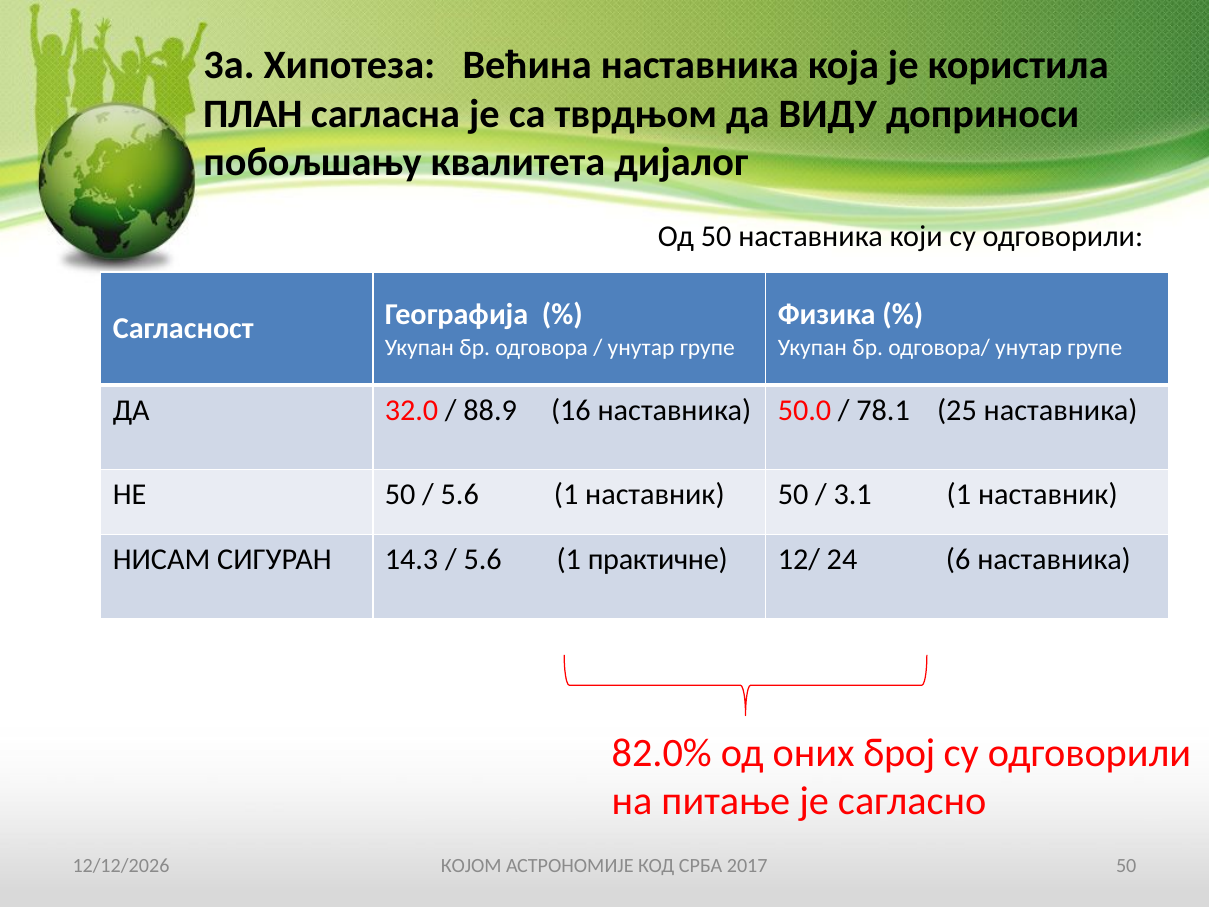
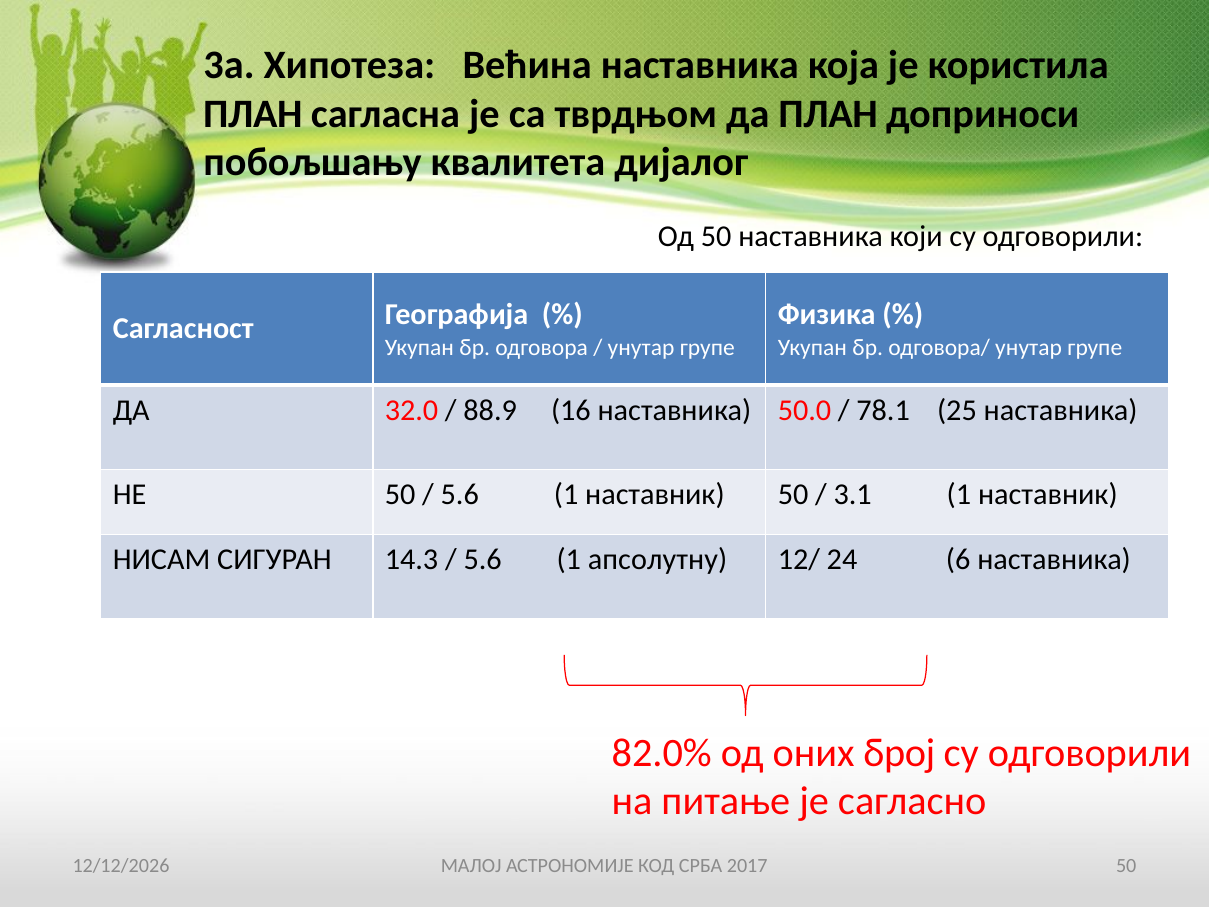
да ВИДУ: ВИДУ -> ПЛАН
практичне: практичне -> апсолутну
КОЈОМ: КОЈОМ -> МАЛОЈ
